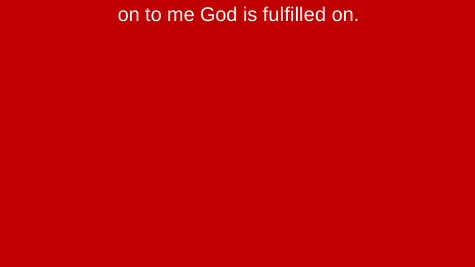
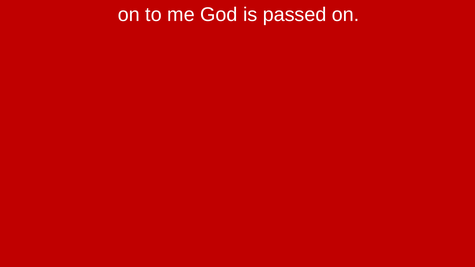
fulfilled: fulfilled -> passed
